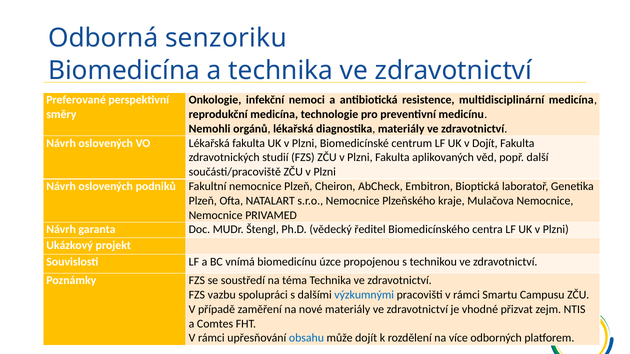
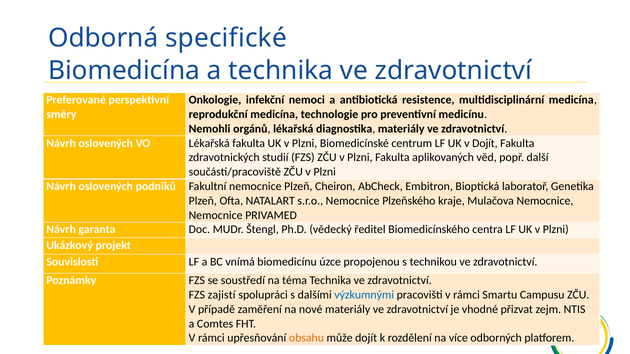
senzoriku: senzoriku -> specifické
vazbu: vazbu -> zajistí
obsahu colour: blue -> orange
